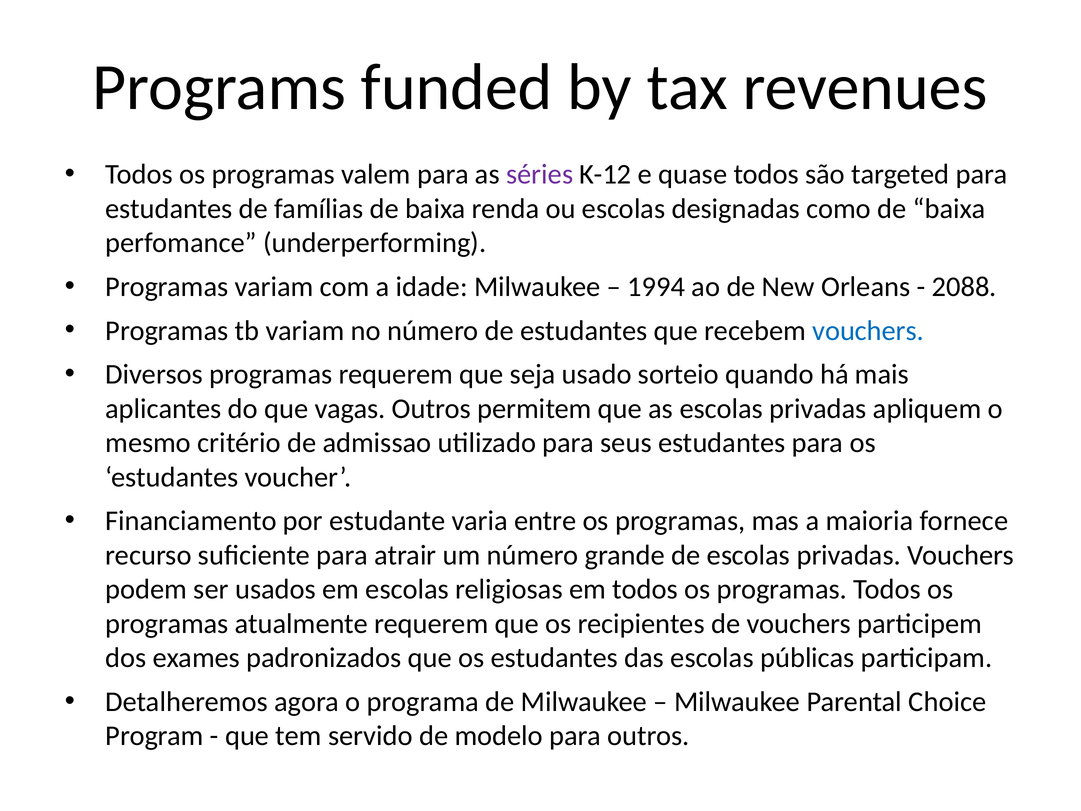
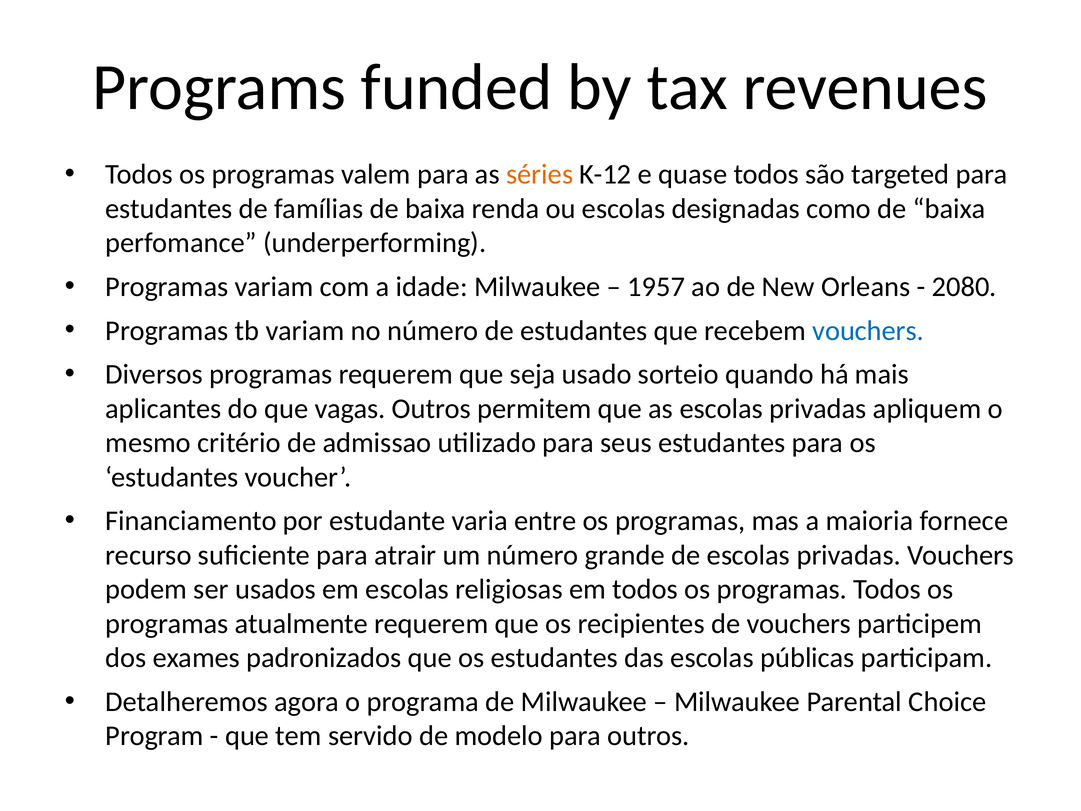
séries colour: purple -> orange
1994: 1994 -> 1957
2088: 2088 -> 2080
